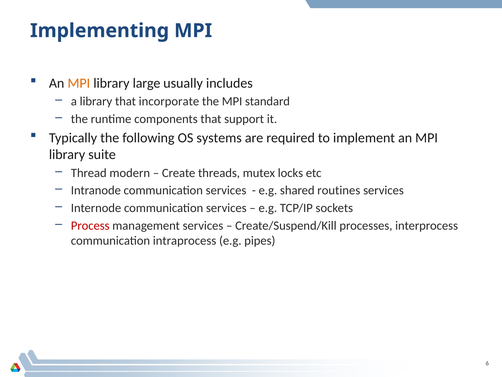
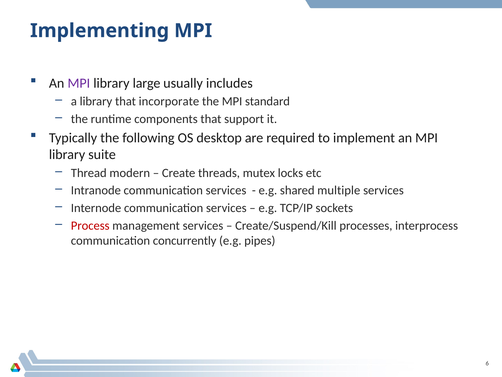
MPI at (79, 83) colour: orange -> purple
systems: systems -> desktop
routines: routines -> multiple
intraprocess: intraprocess -> concurrently
